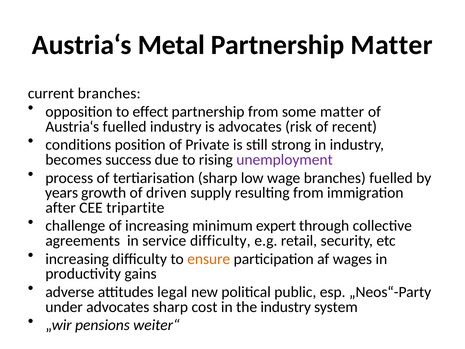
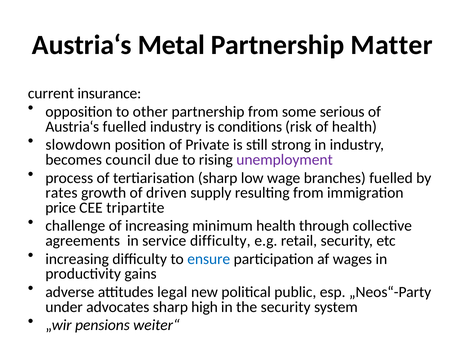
current branches: branches -> insurance
effect: effect -> other
some matter: matter -> serious
is advocates: advocates -> conditions
of recent: recent -> health
conditions: conditions -> slowdown
success: success -> council
years: years -> rates
after: after -> price
minimum expert: expert -> health
ensure colour: orange -> blue
cost: cost -> high
the industry: industry -> security
